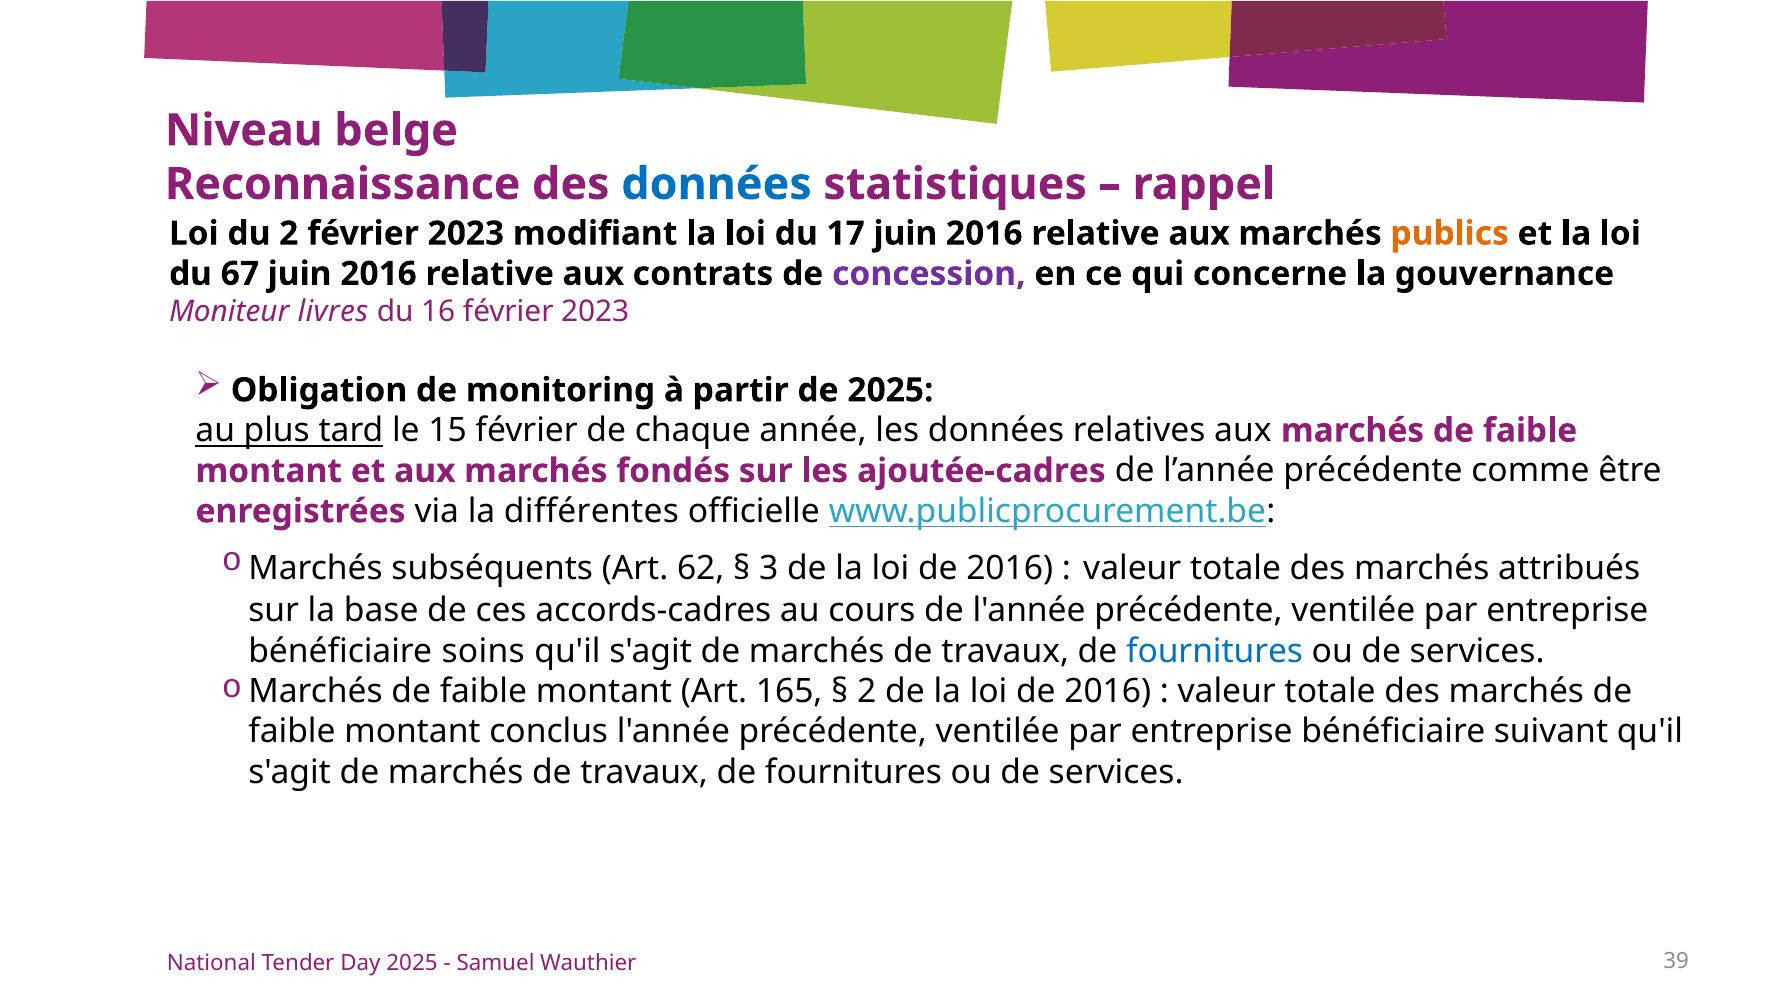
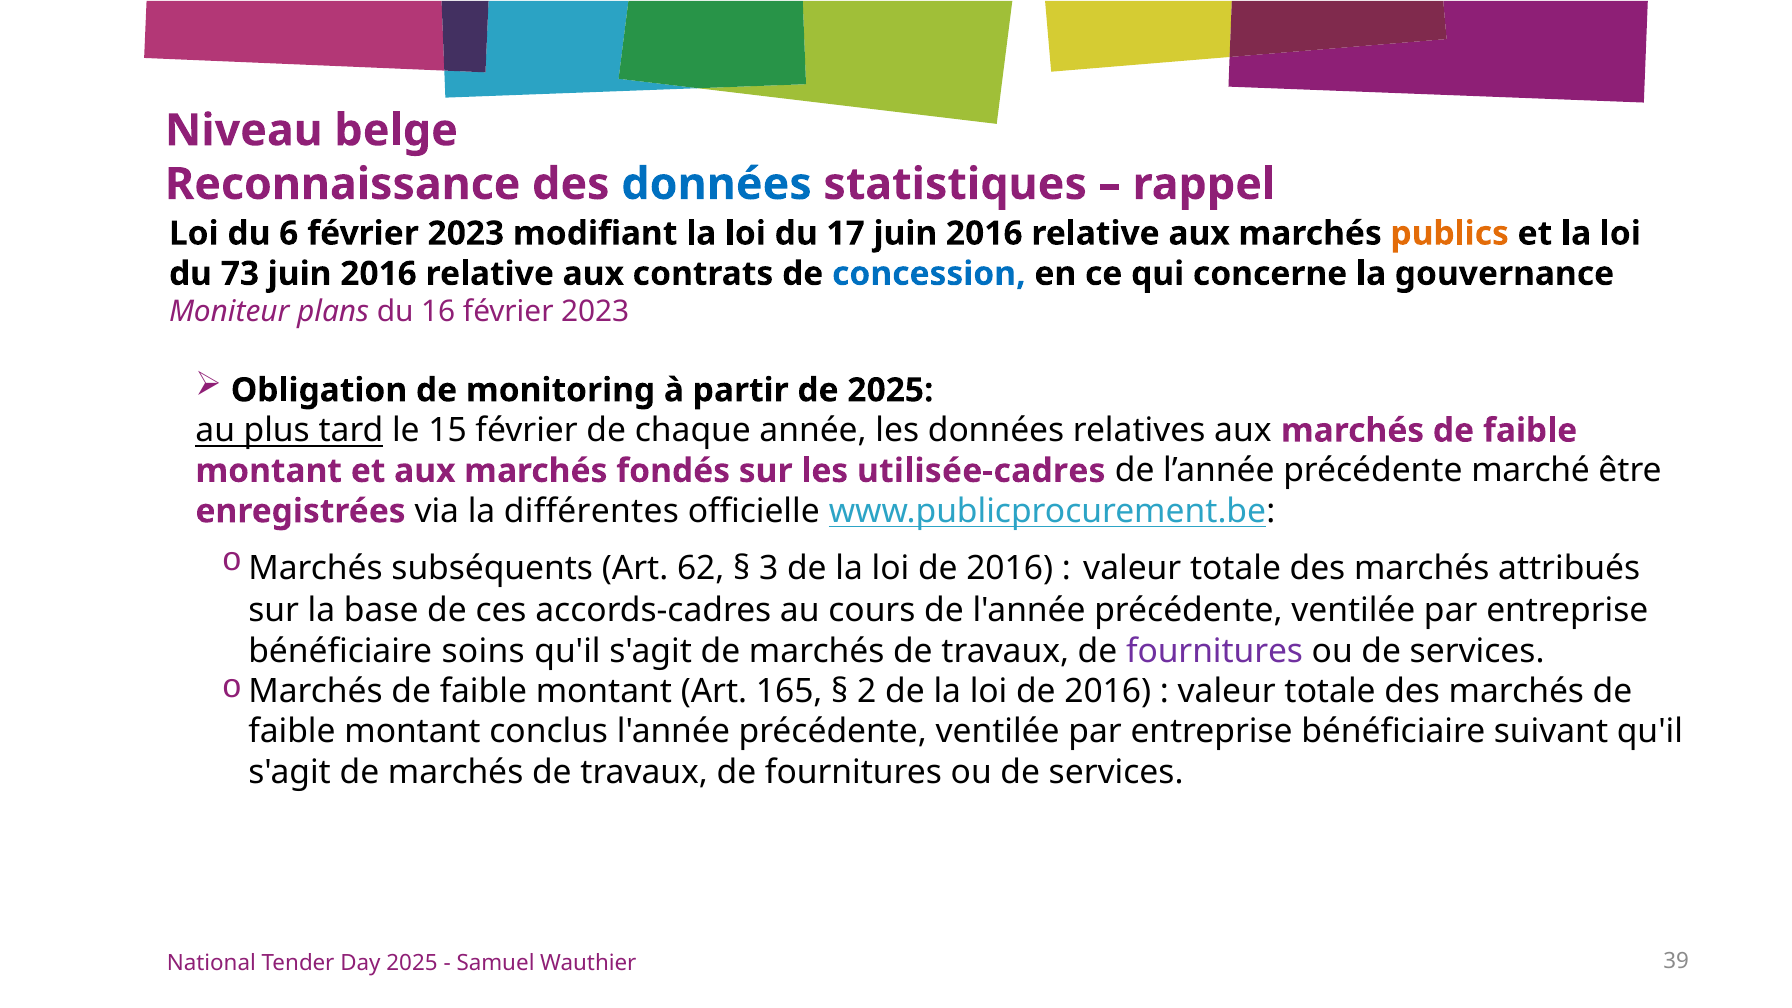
du 2: 2 -> 6
67: 67 -> 73
concession colour: purple -> blue
livres: livres -> plans
ajoutée-cadres: ajoutée-cadres -> utilisée-cadres
comme: comme -> marché
fournitures at (1215, 651) colour: blue -> purple
